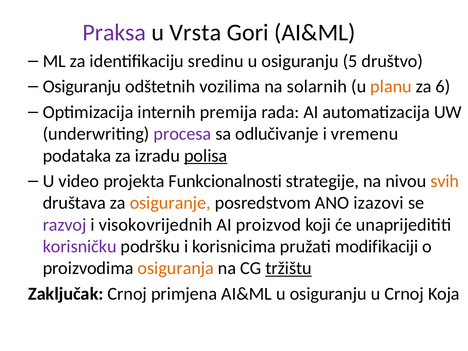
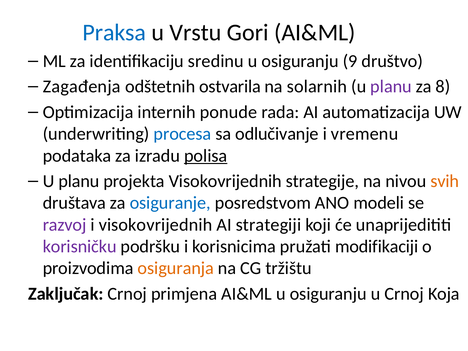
Praksa colour: purple -> blue
Vrsta: Vrsta -> Vrstu
5: 5 -> 9
Osiguranju at (82, 87): Osiguranju -> Zagađenja
vozilima: vozilima -> ostvarila
planu at (391, 87) colour: orange -> purple
6: 6 -> 8
premija: premija -> ponude
procesa colour: purple -> blue
video at (79, 181): video -> planu
projekta Funkcionalnosti: Funkcionalnosti -> Visokovrijednih
osiguranje colour: orange -> blue
izazovi: izazovi -> modeli
proizvod: proizvod -> strategiji
tržištu underline: present -> none
